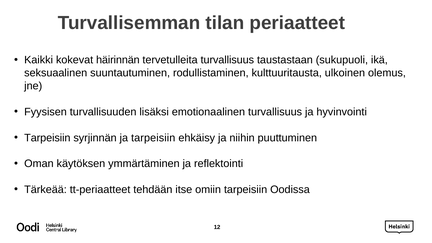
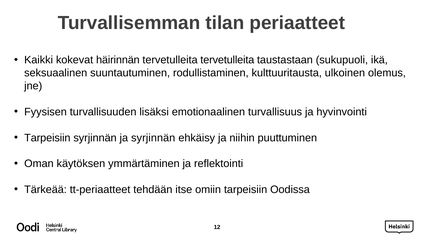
tervetulleita turvallisuus: turvallisuus -> tervetulleita
ja tarpeisiin: tarpeisiin -> syrjinnän
